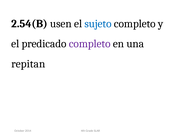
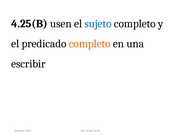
2.54(B: 2.54(B -> 4.25(B
completo at (90, 44) colour: purple -> orange
repitan: repitan -> escribir
